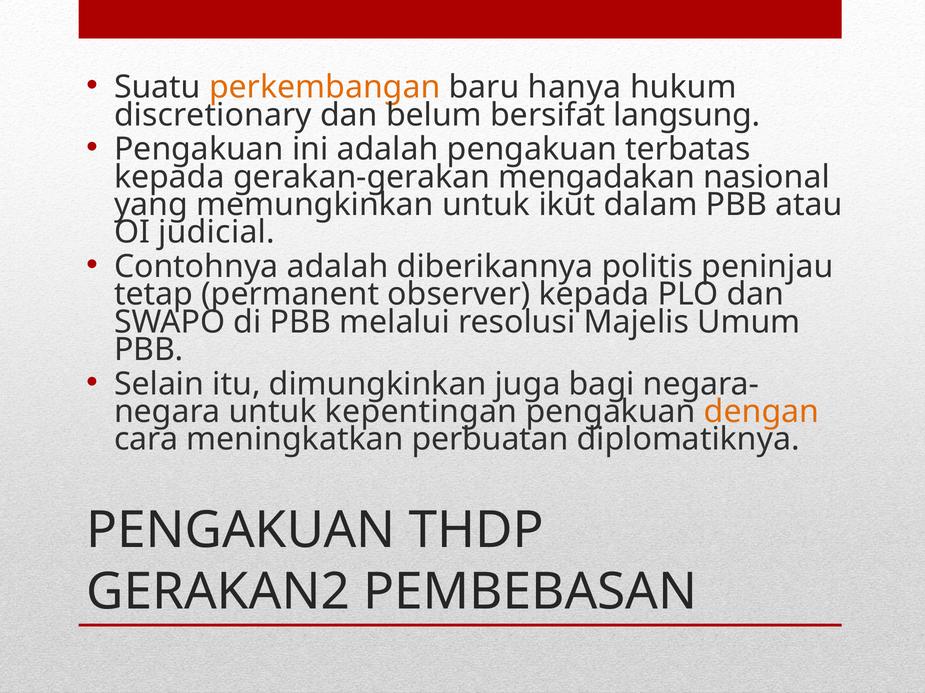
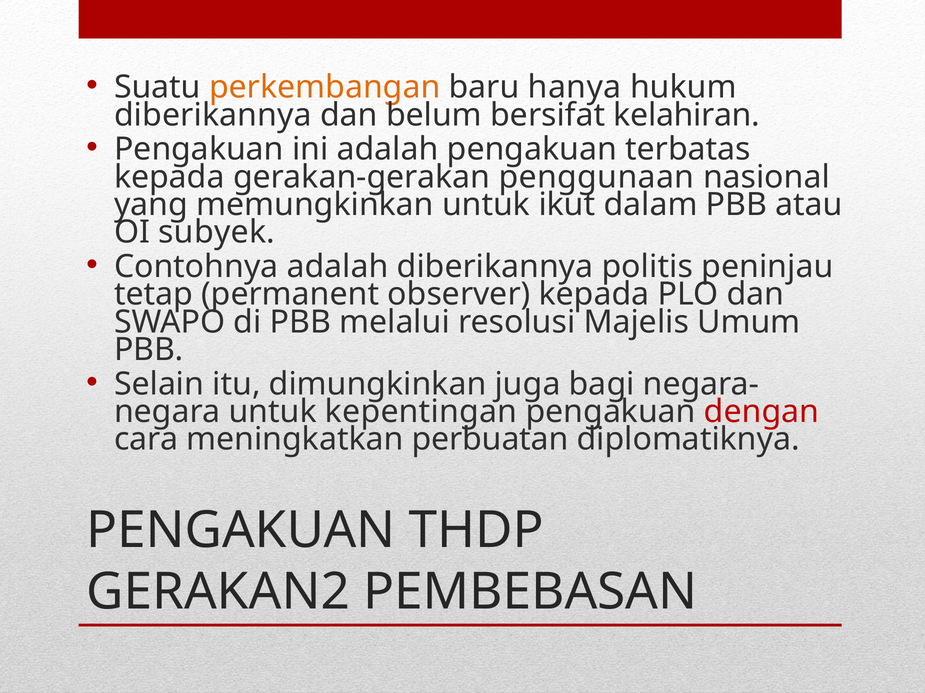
discretionary at (213, 115): discretionary -> diberikannya
langsung: langsung -> kelahiran
mengadakan: mengadakan -> penggunaan
judicial: judicial -> subyek
dengan colour: orange -> red
